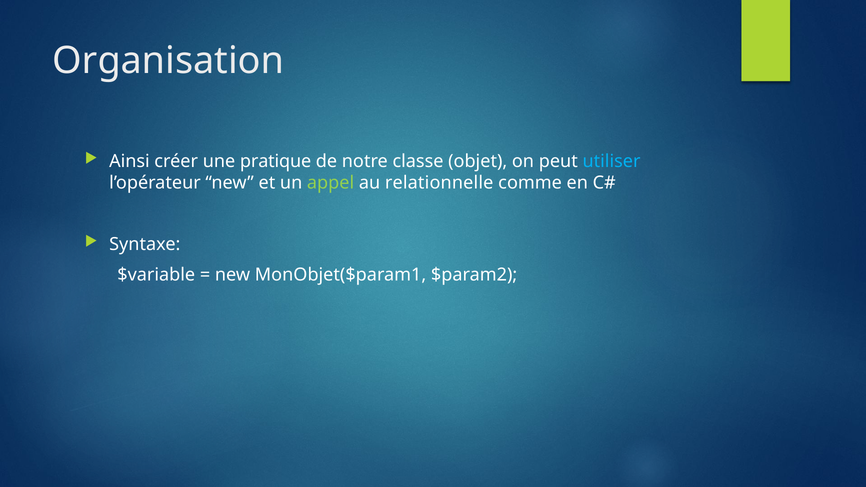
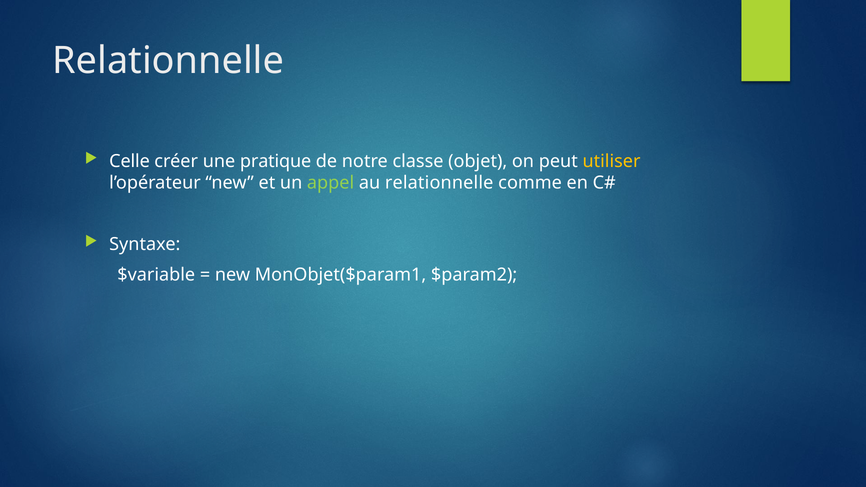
Organisation at (168, 61): Organisation -> Relationnelle
Ainsi: Ainsi -> Celle
utiliser colour: light blue -> yellow
